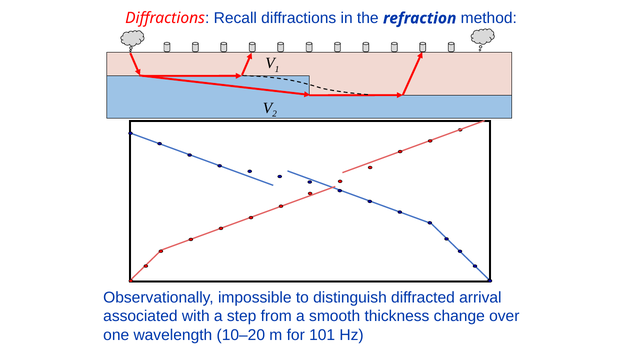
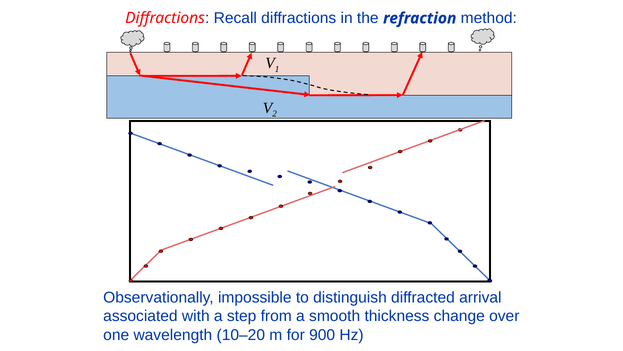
101: 101 -> 900
